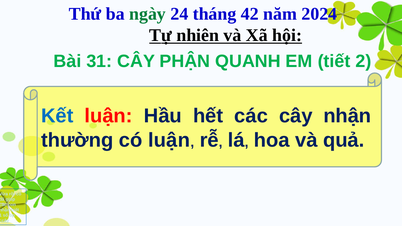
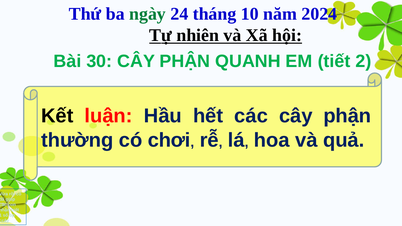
42: 42 -> 10
31: 31 -> 30
Kết colour: blue -> black
các cây nhận: nhận -> phận
có luận: luận -> chơi
